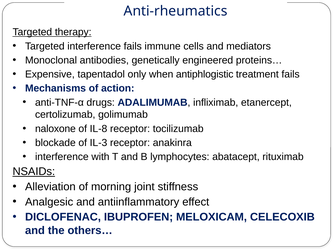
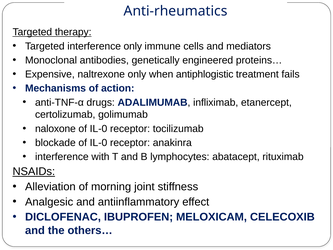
interference fails: fails -> only
tapentadol: tapentadol -> naltrexone
IL-8 at (98, 129): IL-8 -> IL-0
blockade of IL-3: IL-3 -> IL-0
